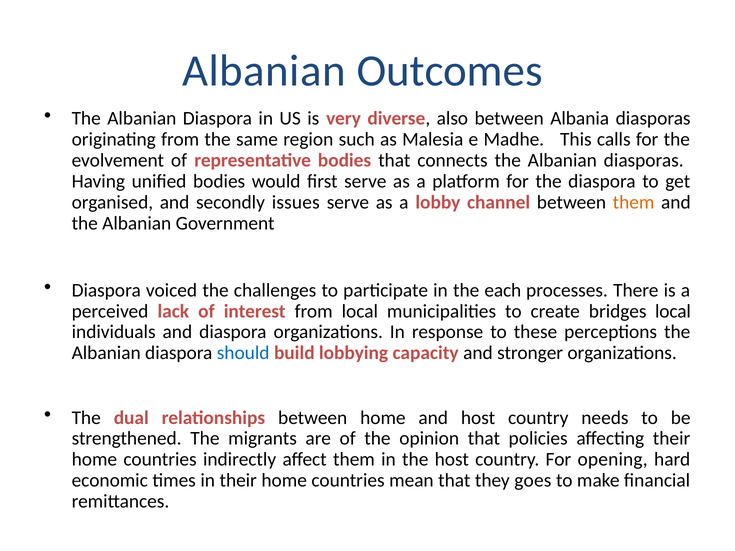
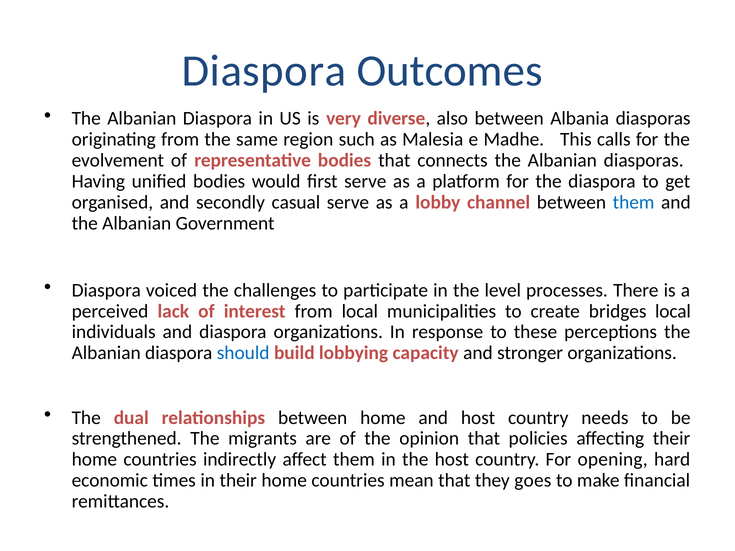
Albanian at (264, 71): Albanian -> Diaspora
issues: issues -> casual
them at (634, 202) colour: orange -> blue
each: each -> level
